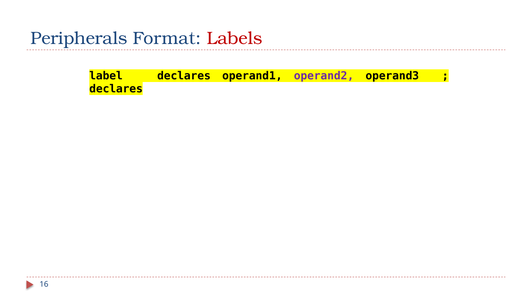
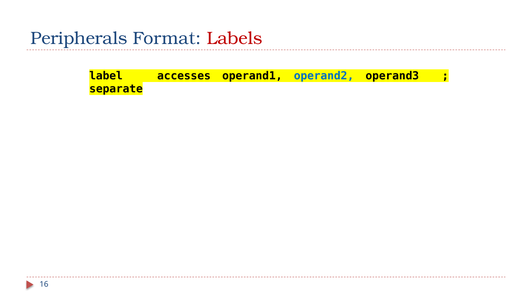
label declares: declares -> accesses
operand2 colour: purple -> blue
declares at (116, 89): declares -> separate
